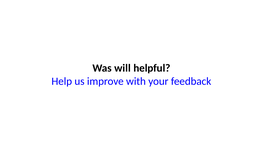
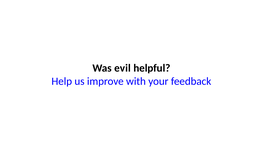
will: will -> evil
